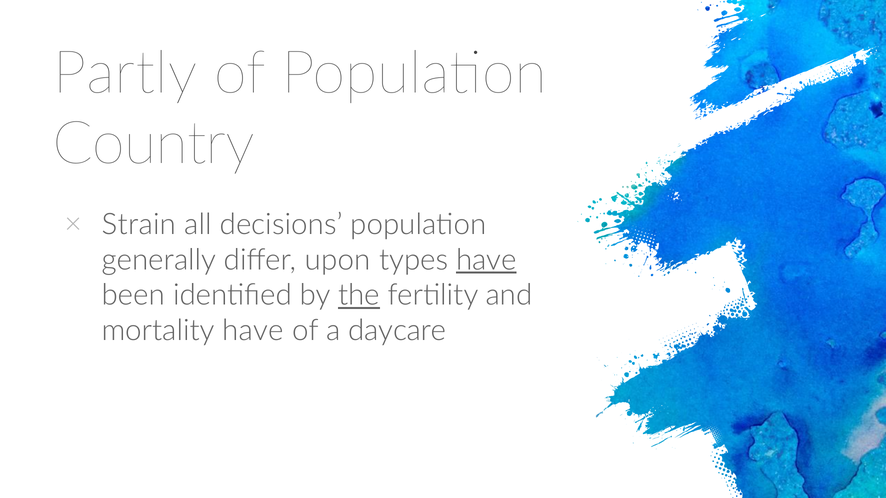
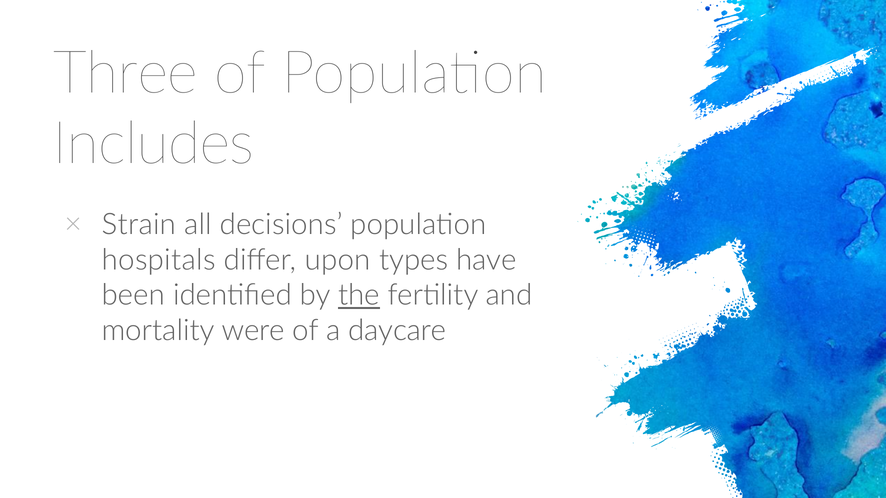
Partly: Partly -> Three
Country: Country -> Includes
generally: generally -> hospitals
have at (486, 260) underline: present -> none
mortality have: have -> were
